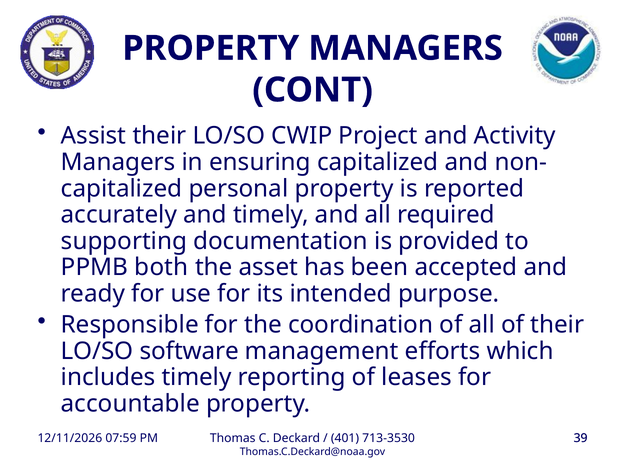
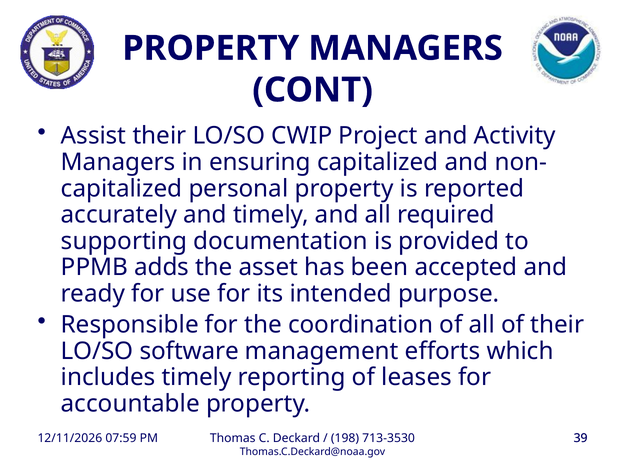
both: both -> adds
401: 401 -> 198
